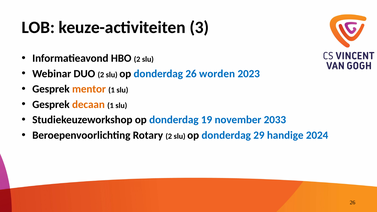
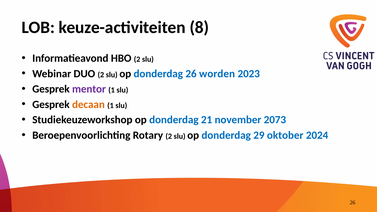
3: 3 -> 8
mentor colour: orange -> purple
19: 19 -> 21
2033: 2033 -> 2073
handige: handige -> oktober
